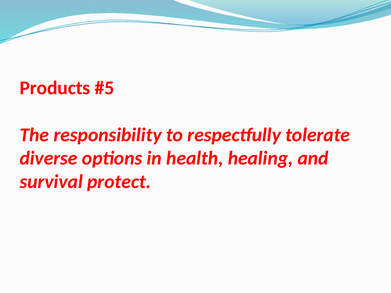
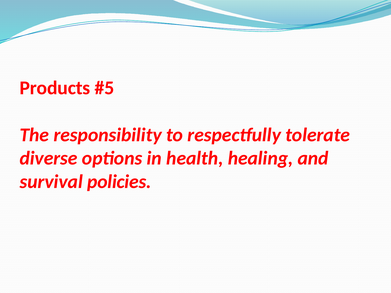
protect: protect -> policies
